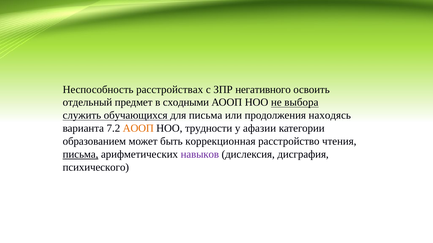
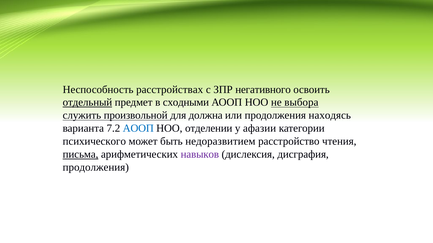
отдельный underline: none -> present
обучающихся: обучающихся -> произвольной
для письма: письма -> должна
АООП at (138, 129) colour: orange -> blue
трудности: трудности -> отделении
образованием: образованием -> психического
коррекционная: коррекционная -> недоразвитием
психического at (96, 168): психического -> продолжения
